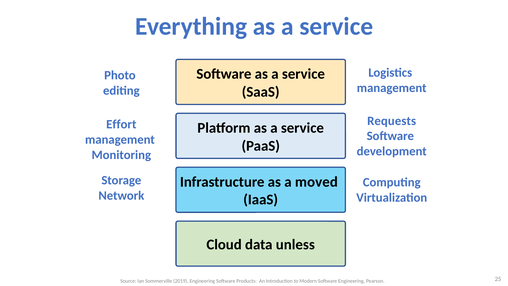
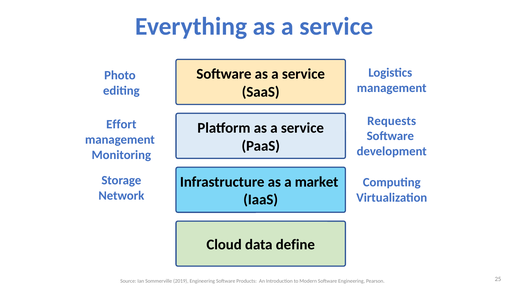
moved: moved -> market
unless: unless -> define
